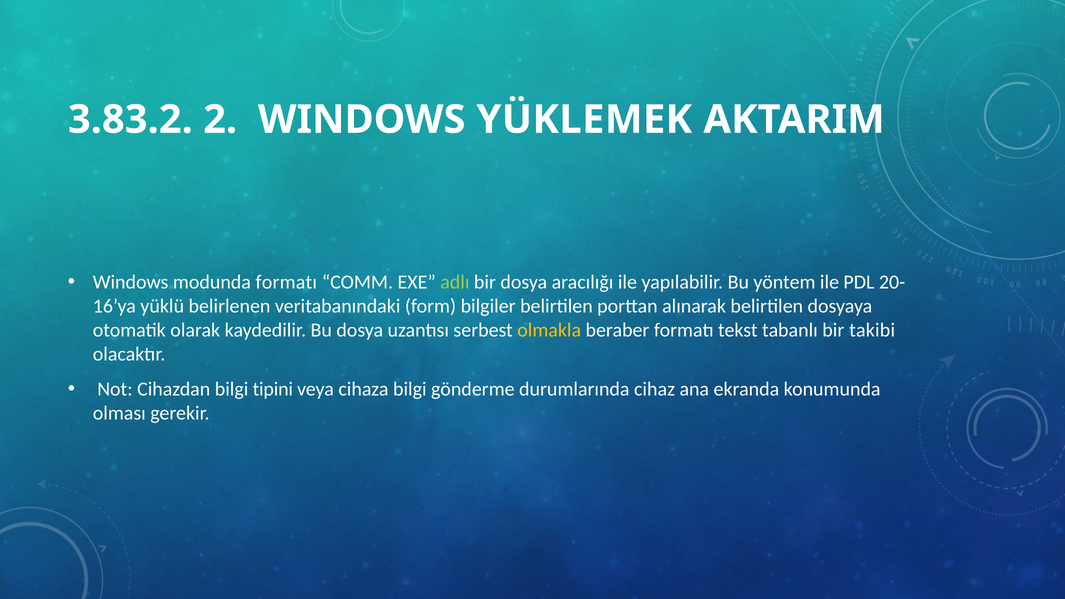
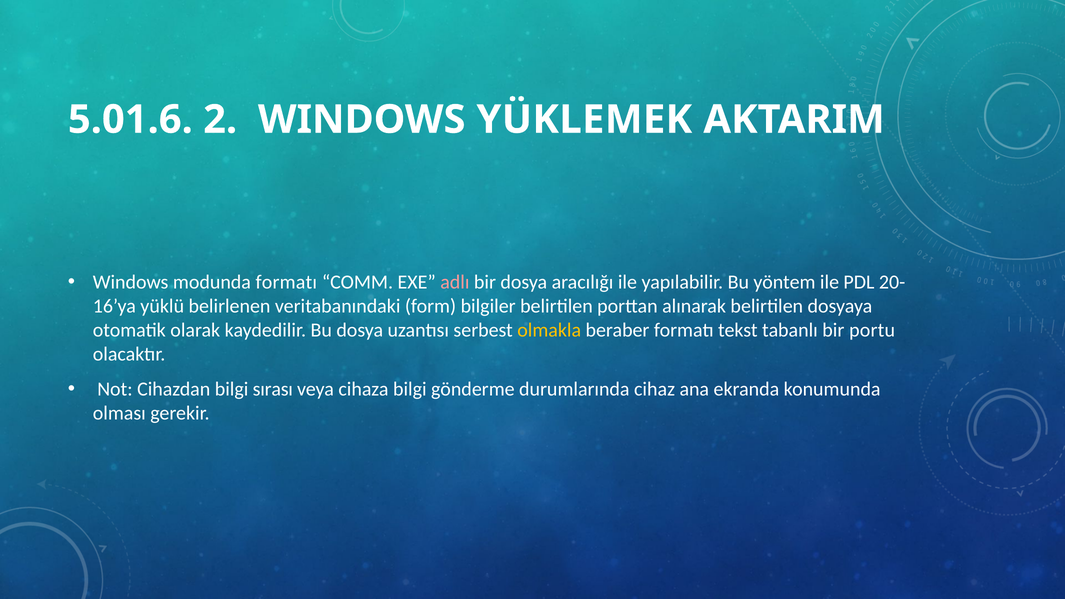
3.83.2: 3.83.2 -> 5.01.6
adlı colour: light green -> pink
takibi: takibi -> portu
tipini: tipini -> sırası
